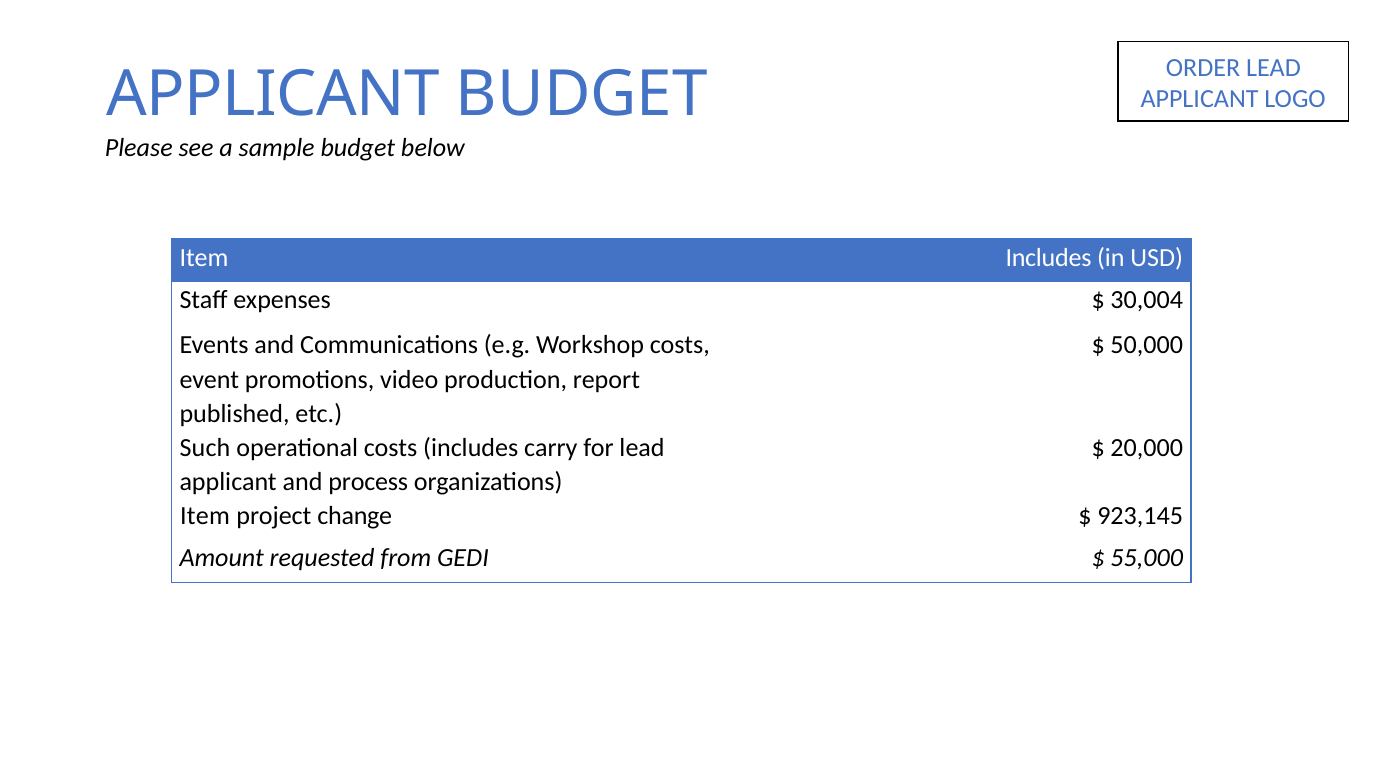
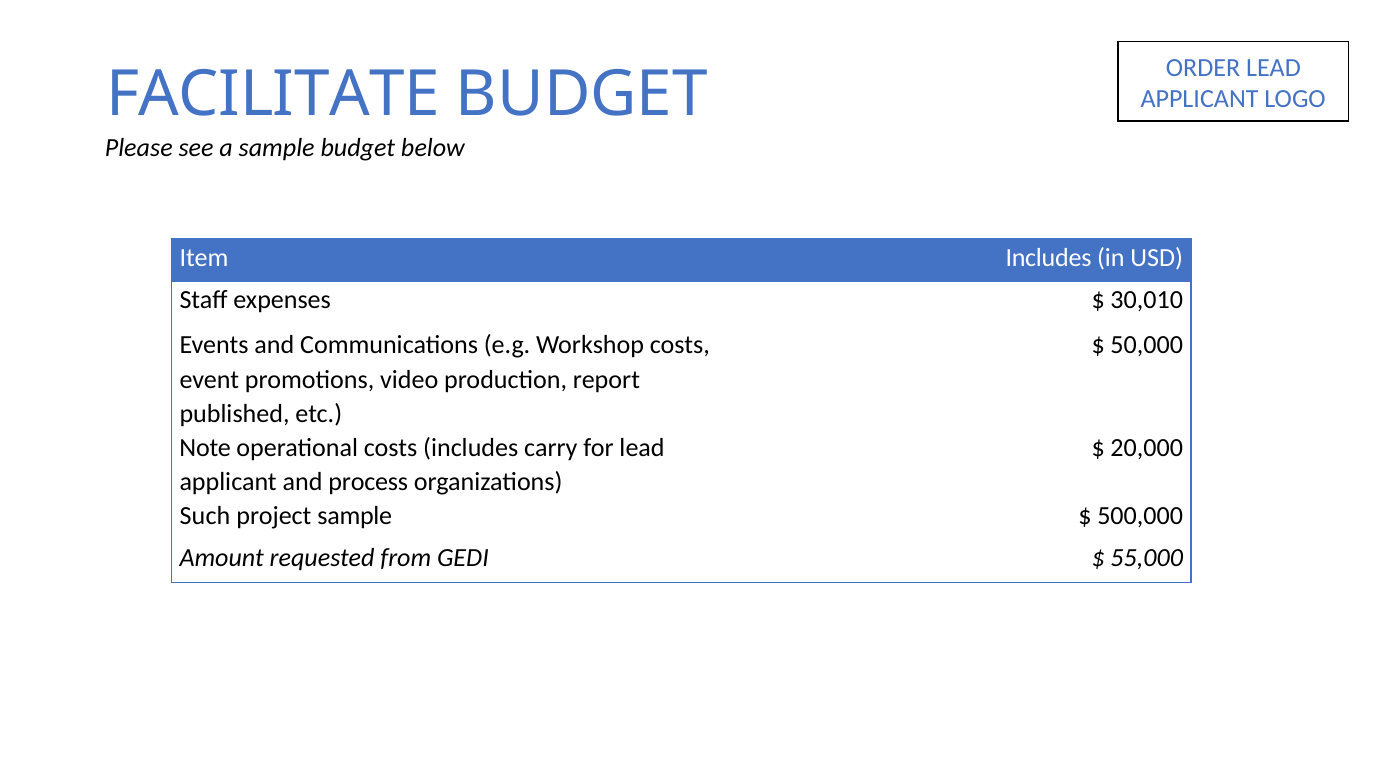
APPLICANT at (273, 95): APPLICANT -> FACILITATE
30,004: 30,004 -> 30,010
Such: Such -> Note
Item at (205, 515): Item -> Such
project change: change -> sample
923,145: 923,145 -> 500,000
